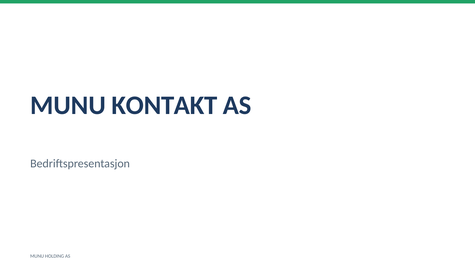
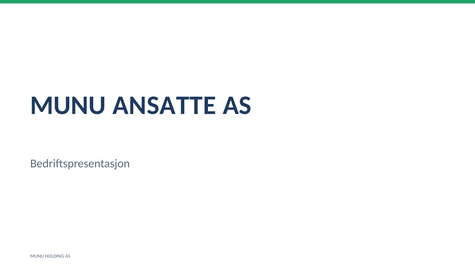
KONTAKT: KONTAKT -> ANSATTE
